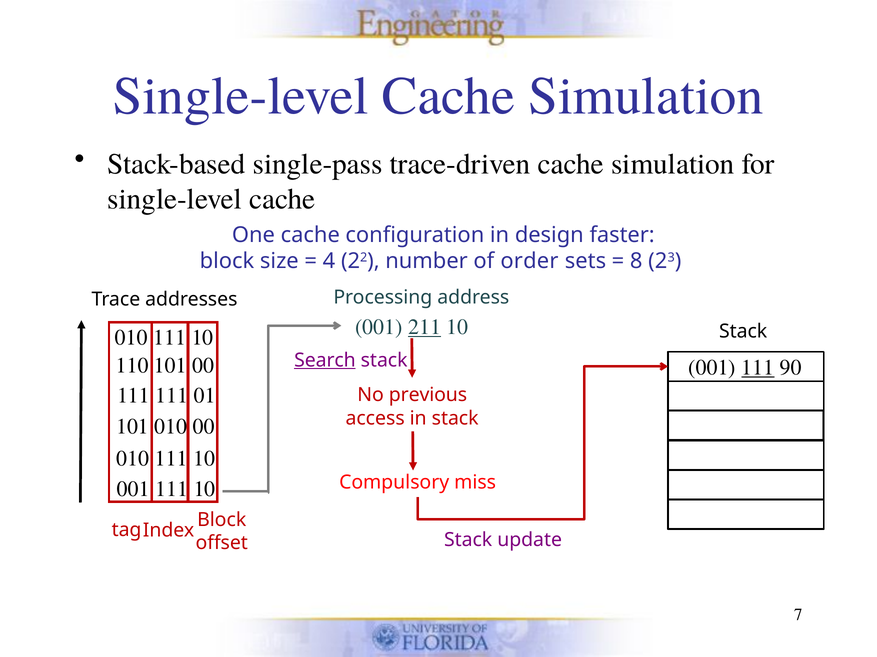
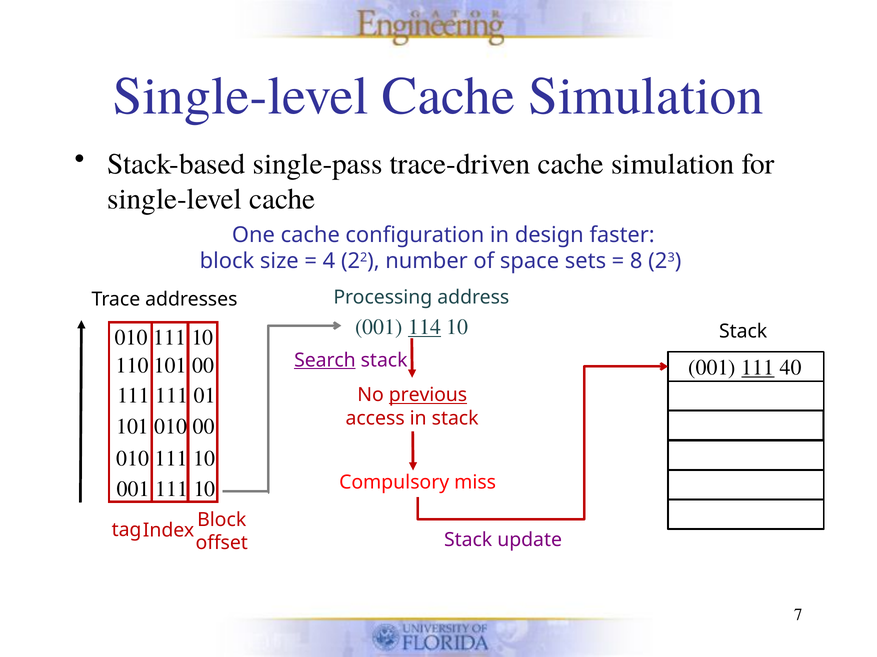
order: order -> space
211: 211 -> 114
90: 90 -> 40
previous underline: none -> present
